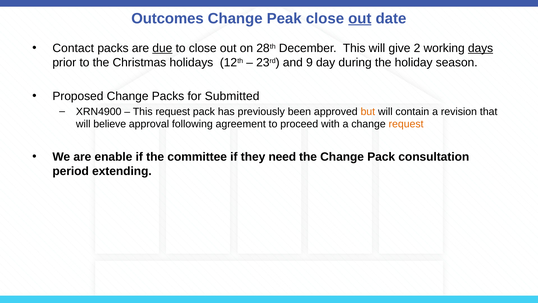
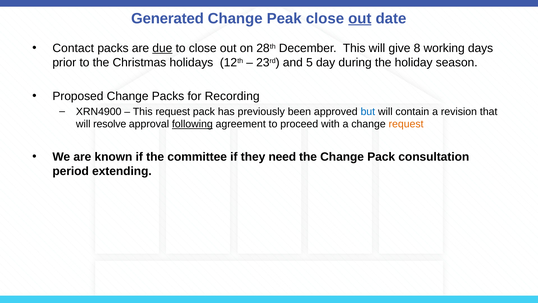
Outcomes: Outcomes -> Generated
2: 2 -> 8
days underline: present -> none
9: 9 -> 5
Submitted: Submitted -> Recording
but colour: orange -> blue
believe: believe -> resolve
following underline: none -> present
enable: enable -> known
